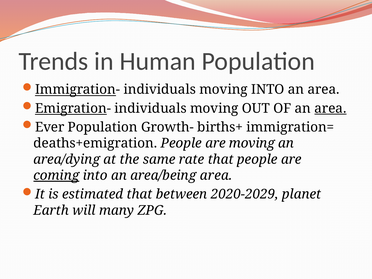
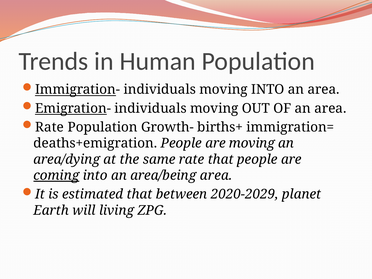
area at (330, 108) underline: present -> none
Ever at (50, 127): Ever -> Rate
many: many -> living
